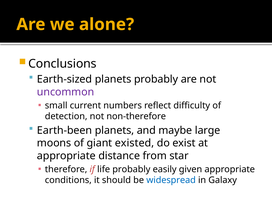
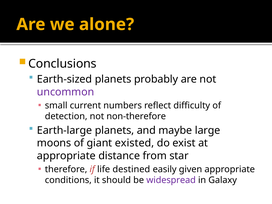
Earth-been: Earth-been -> Earth-large
life probably: probably -> destined
widespread colour: blue -> purple
